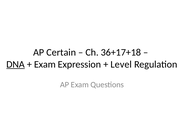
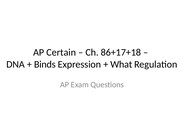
36+17+18: 36+17+18 -> 86+17+18
DNA underline: present -> none
Exam at (45, 64): Exam -> Binds
Level: Level -> What
